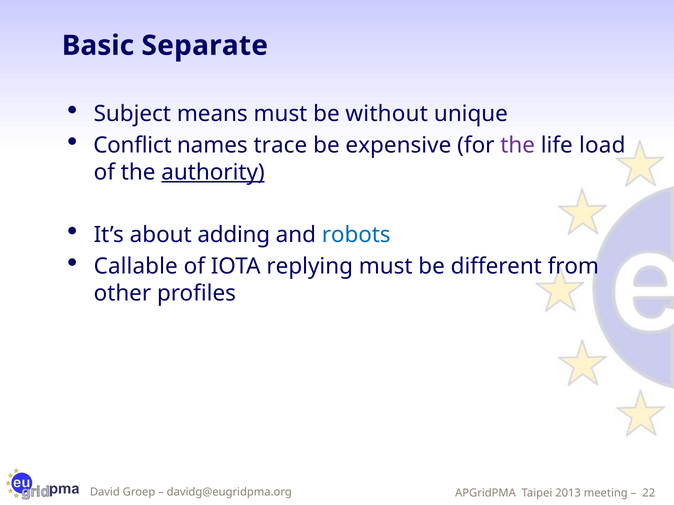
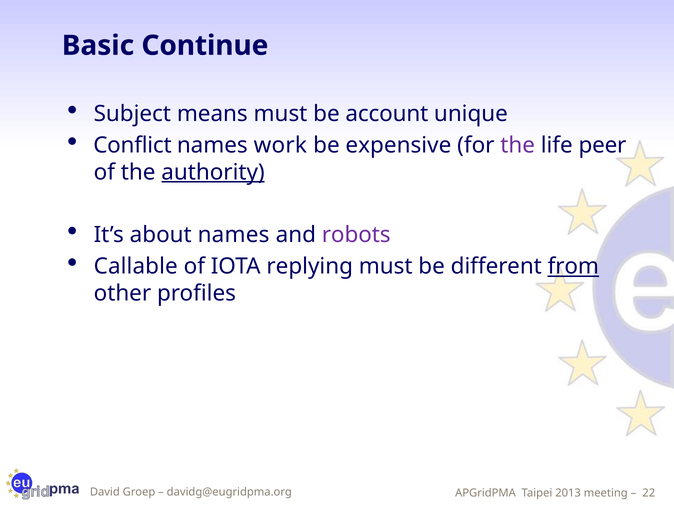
Separate: Separate -> Continue
without: without -> account
trace: trace -> work
load: load -> peer
about adding: adding -> names
robots colour: blue -> purple
from underline: none -> present
